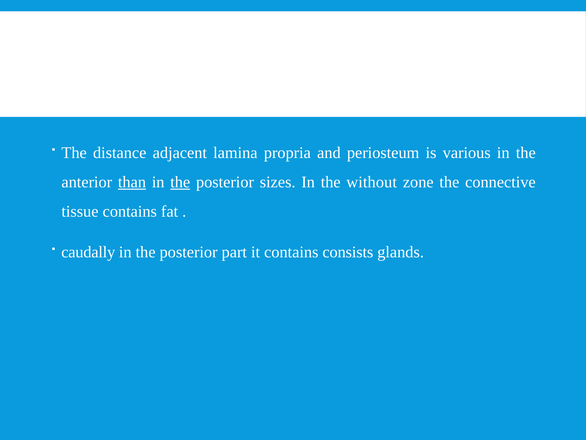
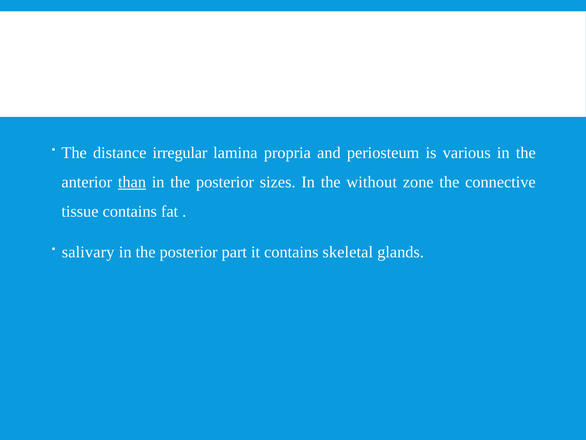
adjacent: adjacent -> irregular
the at (180, 182) underline: present -> none
caudally: caudally -> salivary
consists: consists -> skeletal
